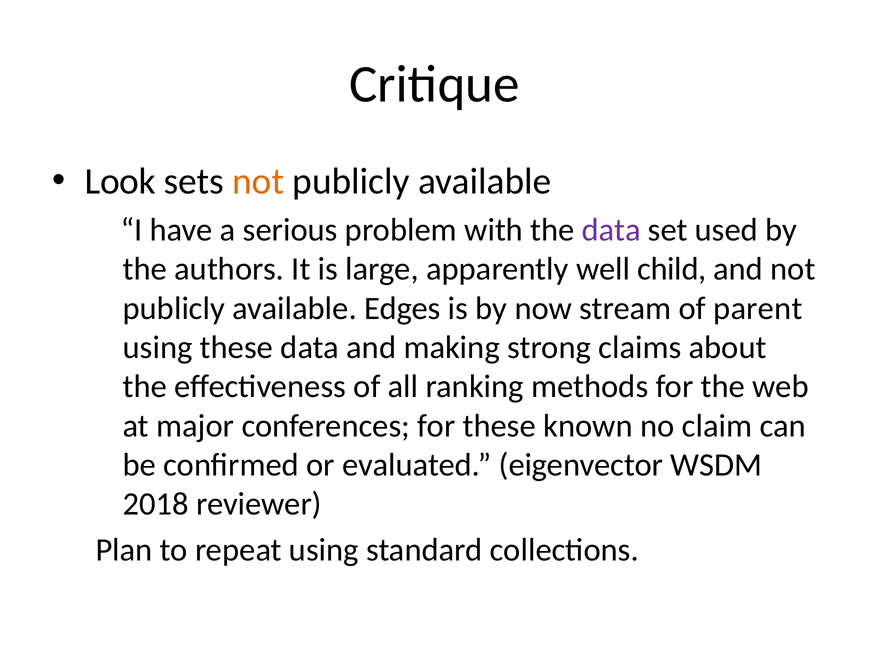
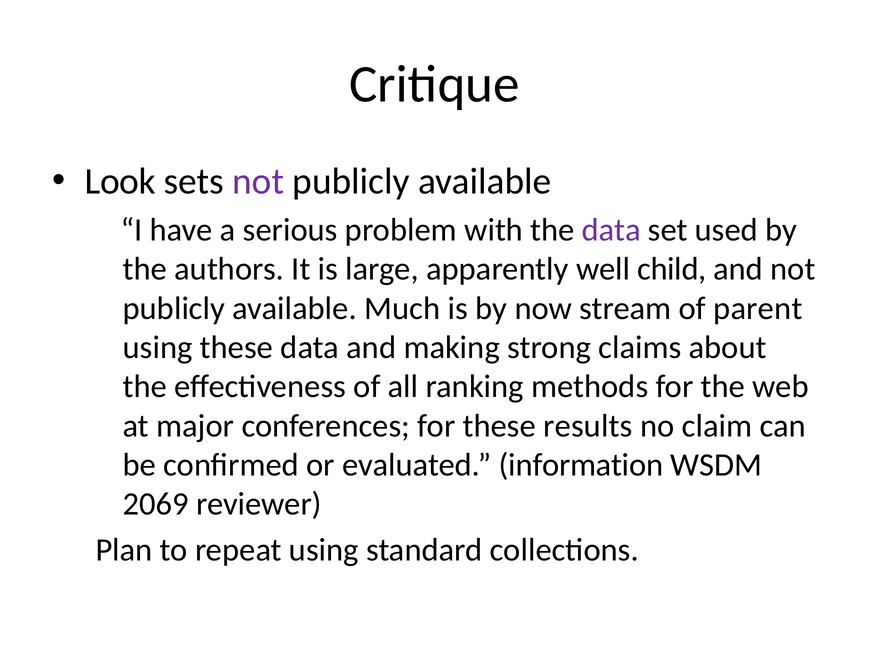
not at (258, 181) colour: orange -> purple
Edges: Edges -> Much
known: known -> results
eigenvector: eigenvector -> information
2018: 2018 -> 2069
